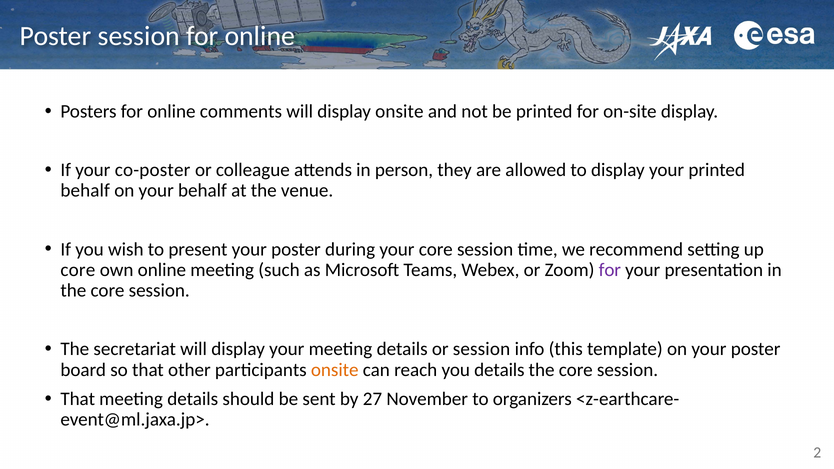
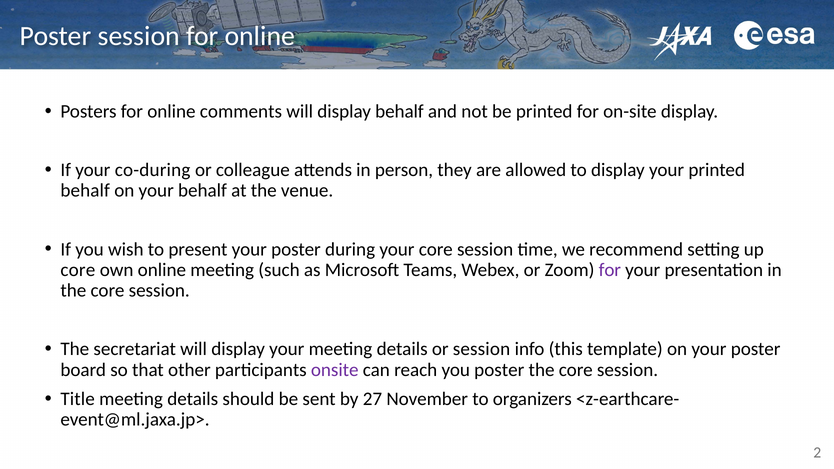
display onsite: onsite -> behalf
co-poster: co-poster -> co-during
onsite at (335, 370) colour: orange -> purple
you details: details -> poster
That at (78, 399): That -> Title
